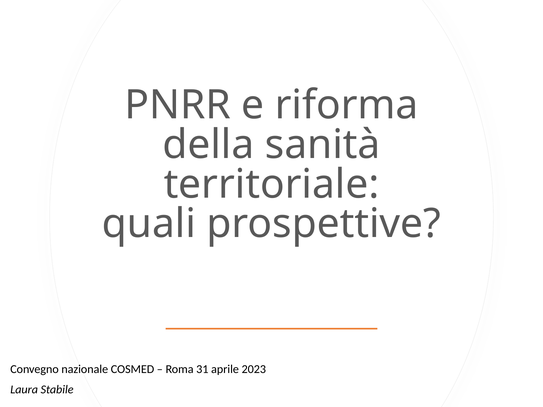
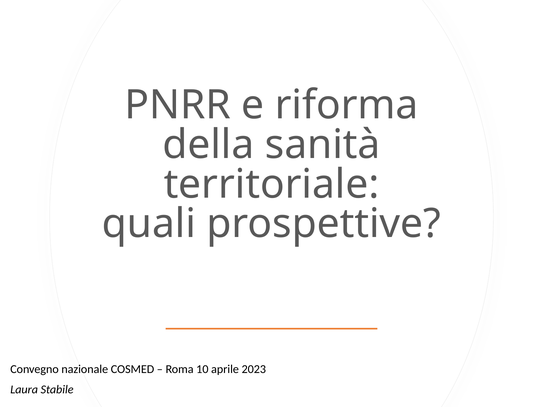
31: 31 -> 10
